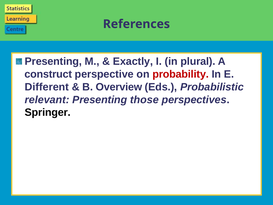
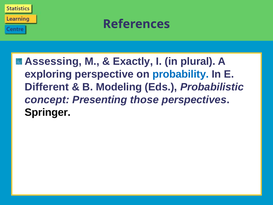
Presenting at (53, 61): Presenting -> Assessing
construct: construct -> exploring
probability colour: red -> blue
Overview: Overview -> Modeling
relevant: relevant -> concept
